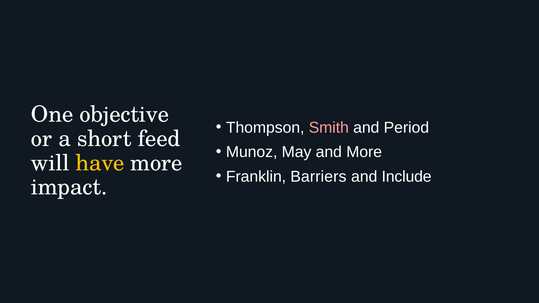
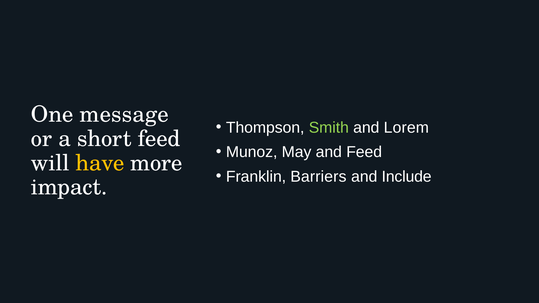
objective: objective -> message
Smith colour: pink -> light green
Period: Period -> Lorem
and More: More -> Feed
